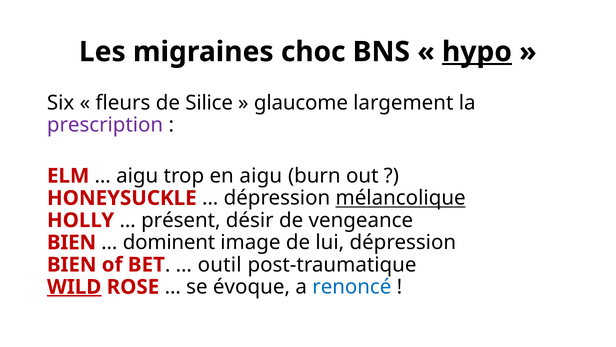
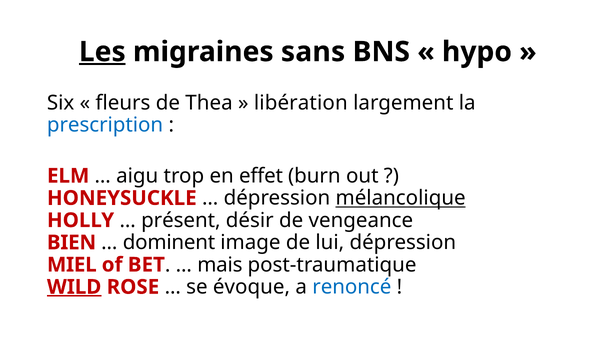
Les underline: none -> present
choc: choc -> sans
hypo underline: present -> none
Silice: Silice -> Thea
glaucome: glaucome -> libération
prescription colour: purple -> blue
en aigu: aigu -> effet
BIEN at (72, 264): BIEN -> MIEL
outil: outil -> mais
